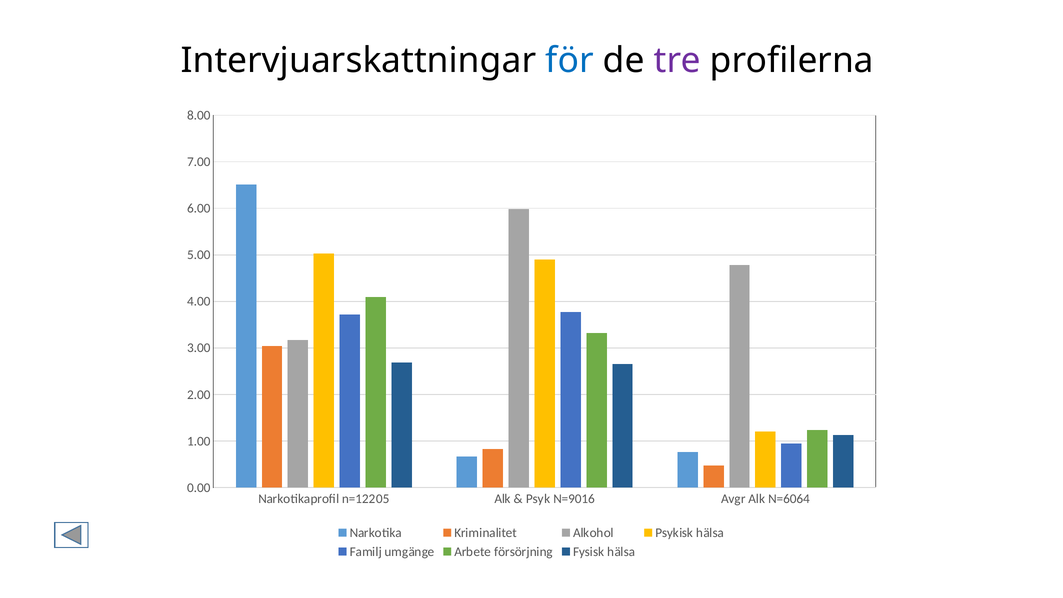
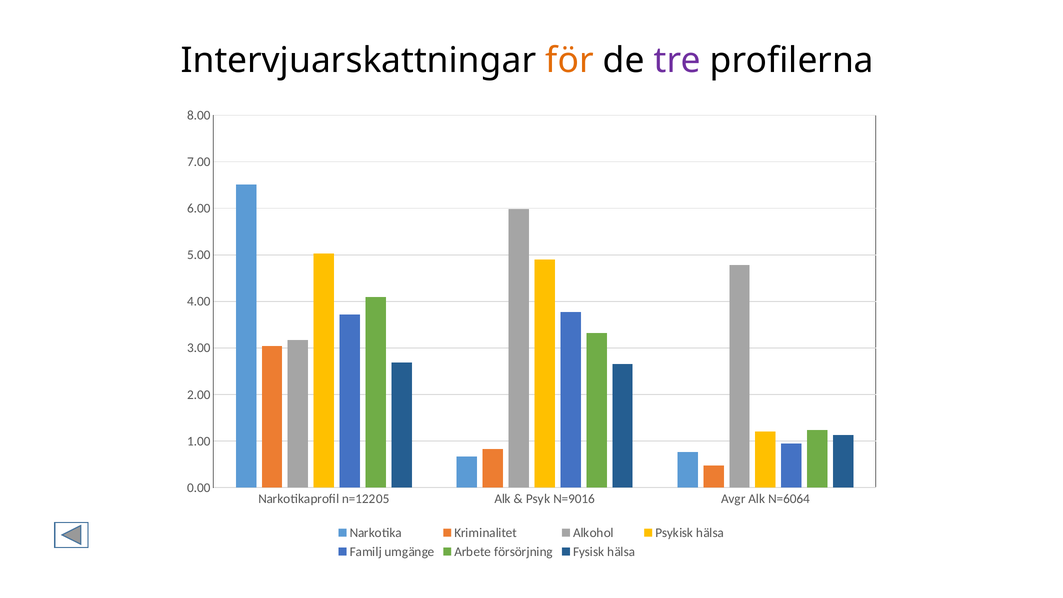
för colour: blue -> orange
